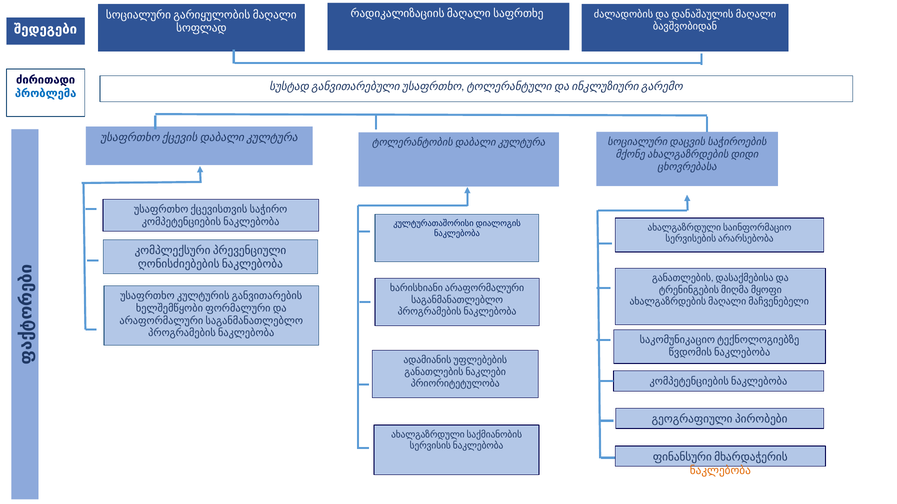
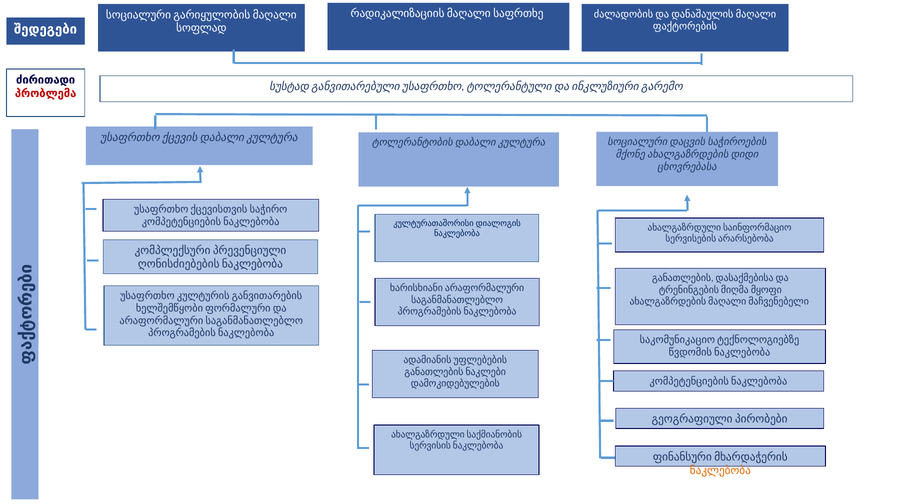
ბავშვობიდან: ბავშვობიდან -> ფაქტორების
პრობლემა colour: blue -> red
პრიორიტეტულობა: პრიორიტეტულობა -> დამოკიდებულების
